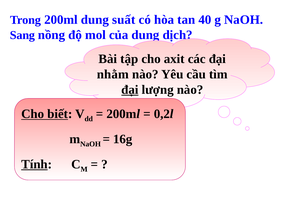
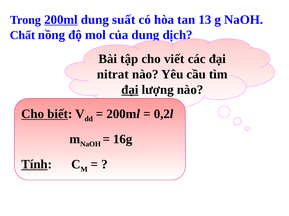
200ml at (61, 20) underline: none -> present
40: 40 -> 13
Sang: Sang -> Chất
axit: axit -> viết
nhằm: nhằm -> nitrat
